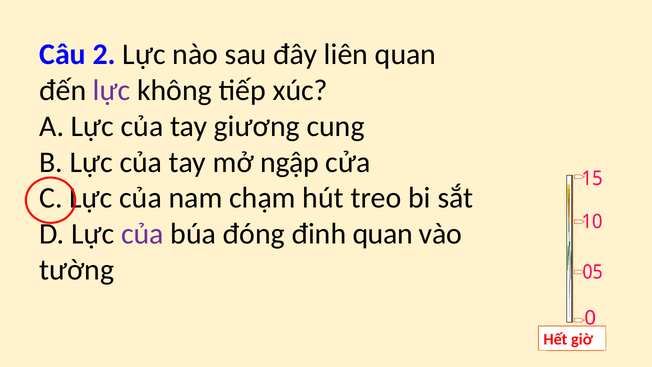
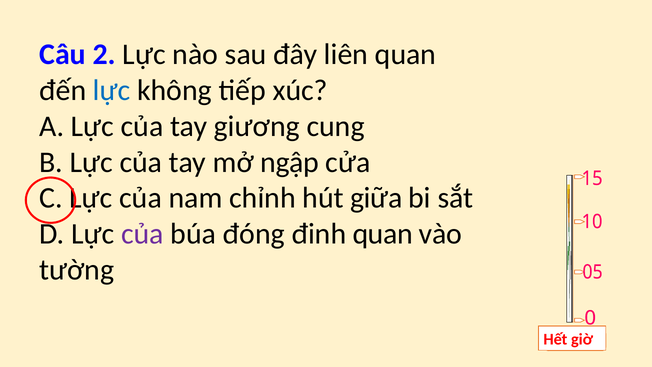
lực at (112, 90) colour: purple -> blue
chạm: chạm -> chỉnh
treo: treo -> giữa
